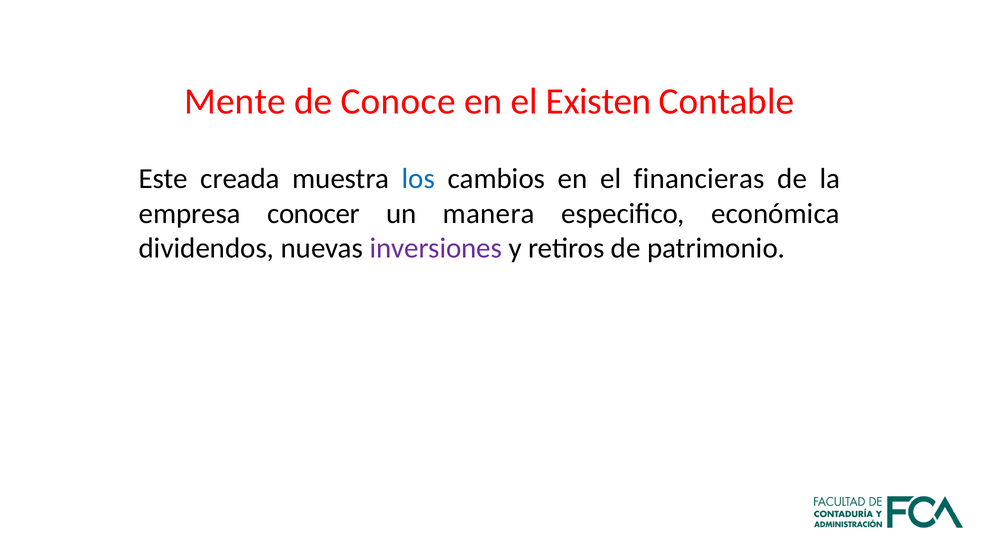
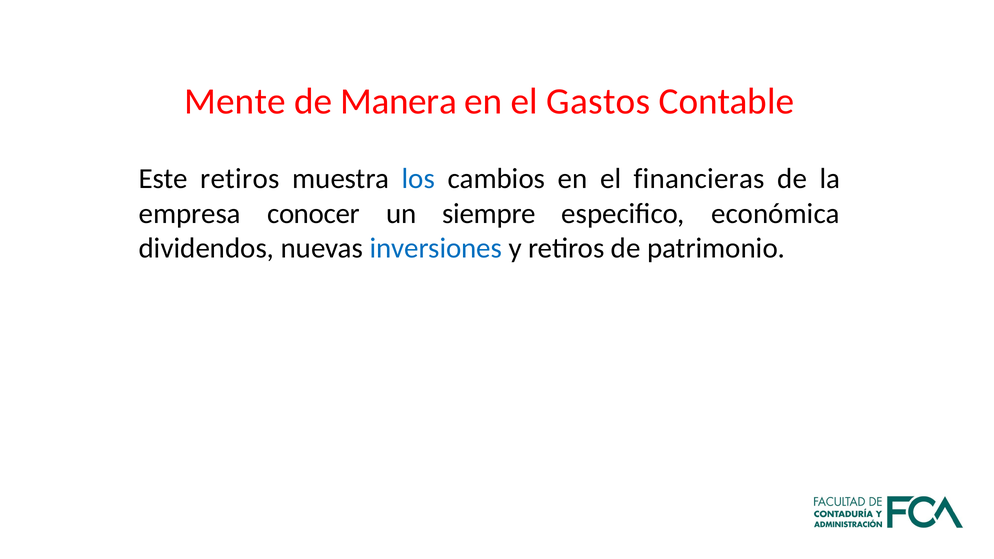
Conoce: Conoce -> Manera
Existen: Existen -> Gastos
Este creada: creada -> retiros
manera: manera -> siempre
inversiones colour: purple -> blue
